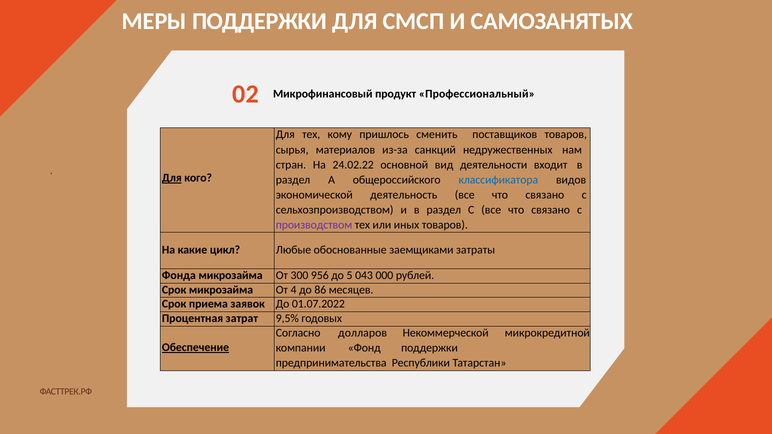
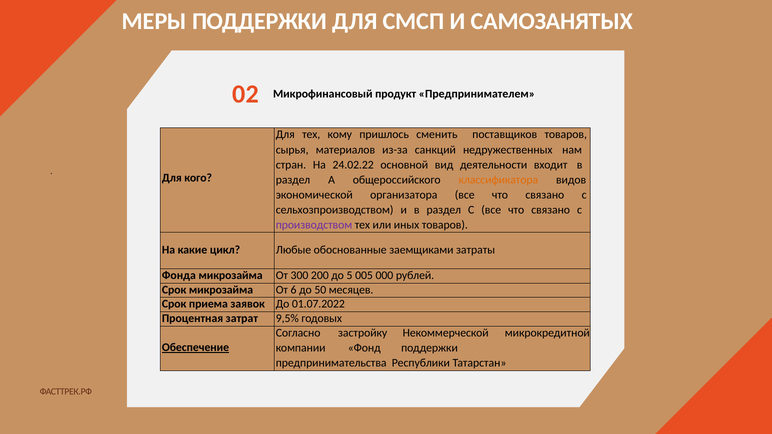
Профессиональный: Профессиональный -> Предпринимателем
Для at (172, 178) underline: present -> none
классификатора colour: blue -> orange
деятельность: деятельность -> организатора
956: 956 -> 200
043: 043 -> 005
4: 4 -> 6
86: 86 -> 50
долларов: долларов -> застройку
